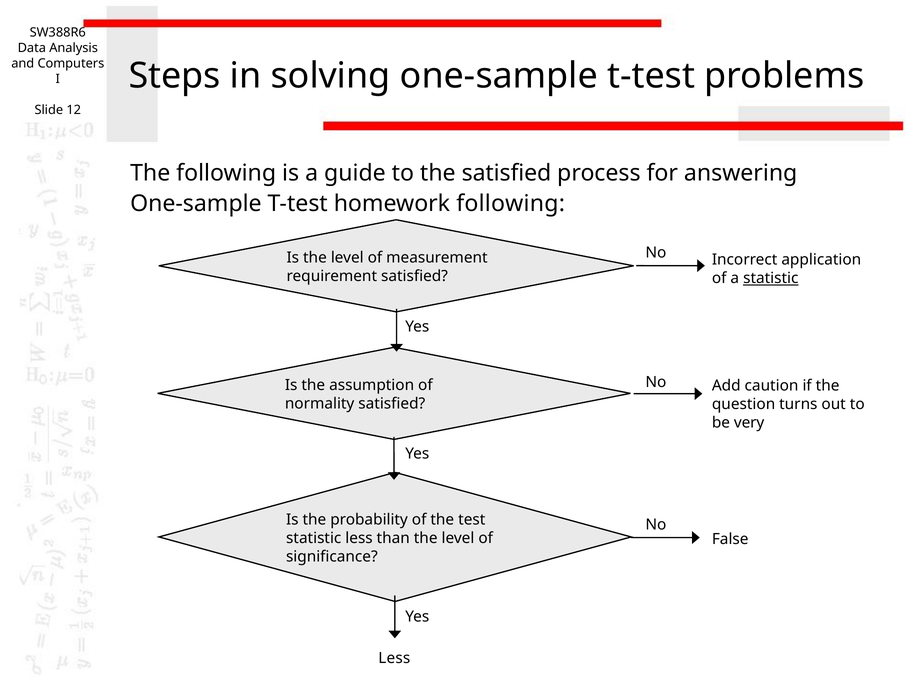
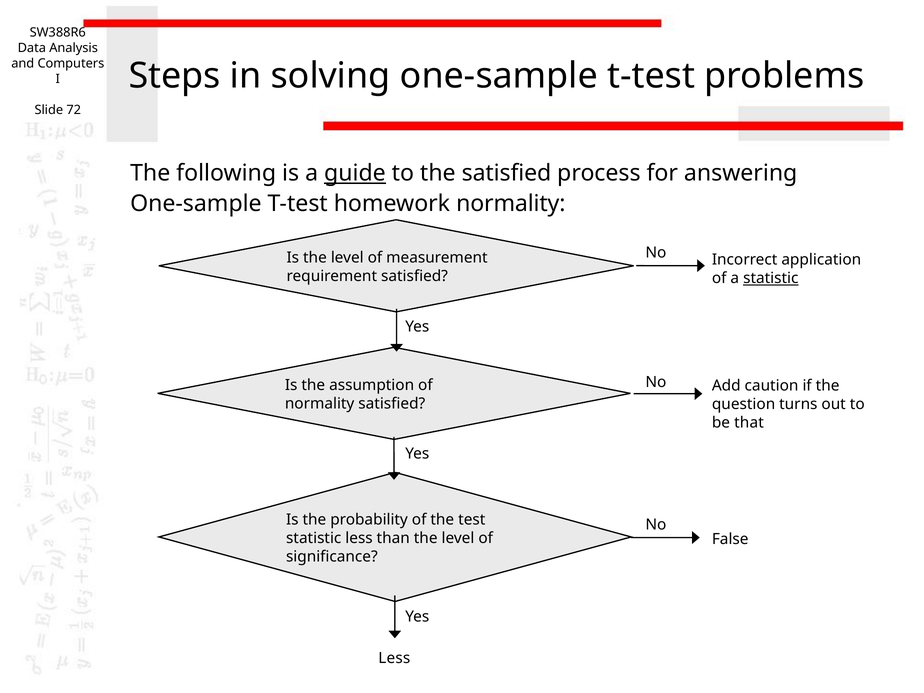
12: 12 -> 72
guide underline: none -> present
homework following: following -> normality
very: very -> that
